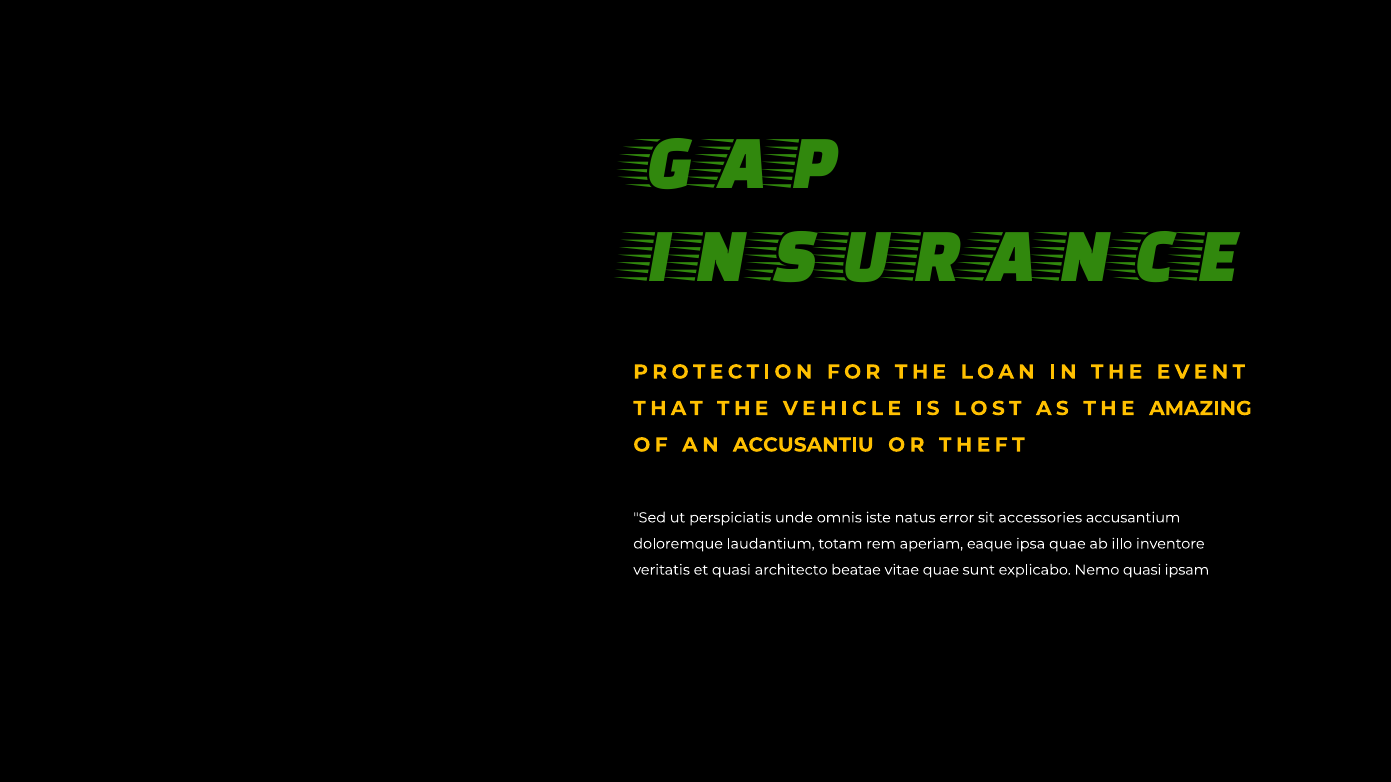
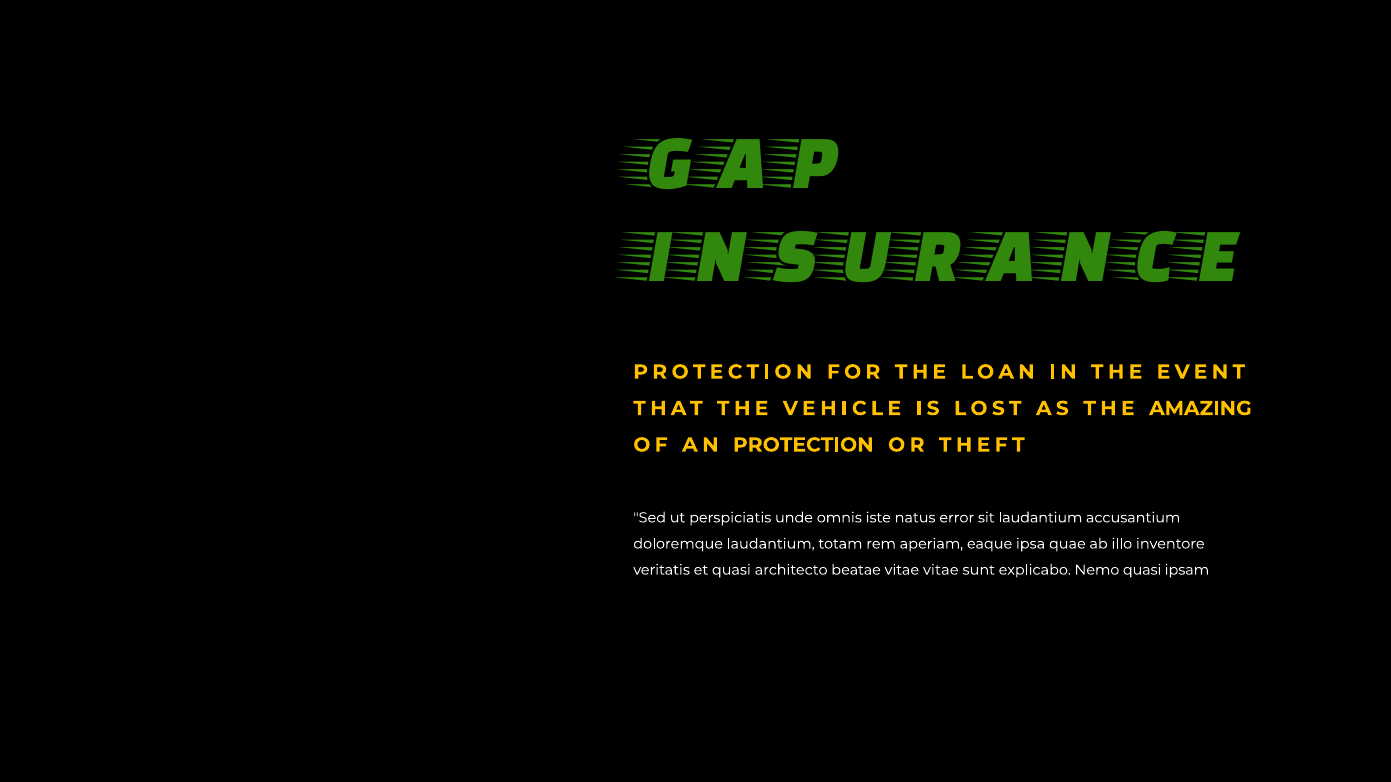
AN ACCUSANTIU: ACCUSANTIU -> PROTECTION
sit accessories: accessories -> laudantium
vitae quae: quae -> vitae
